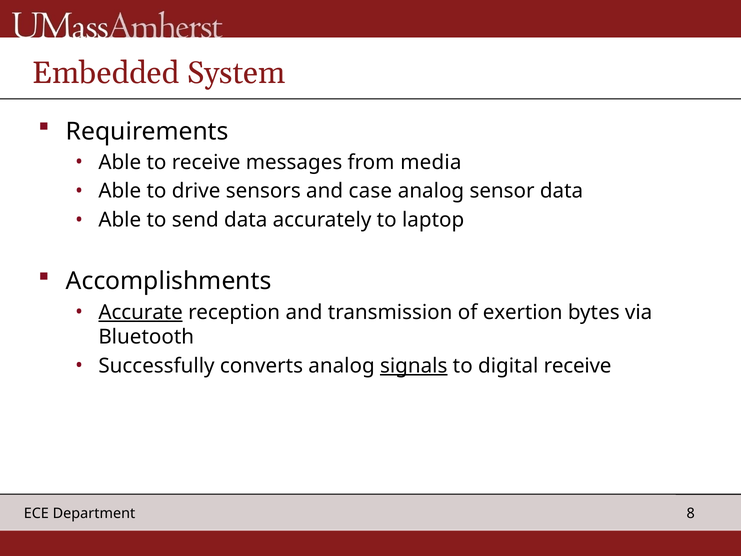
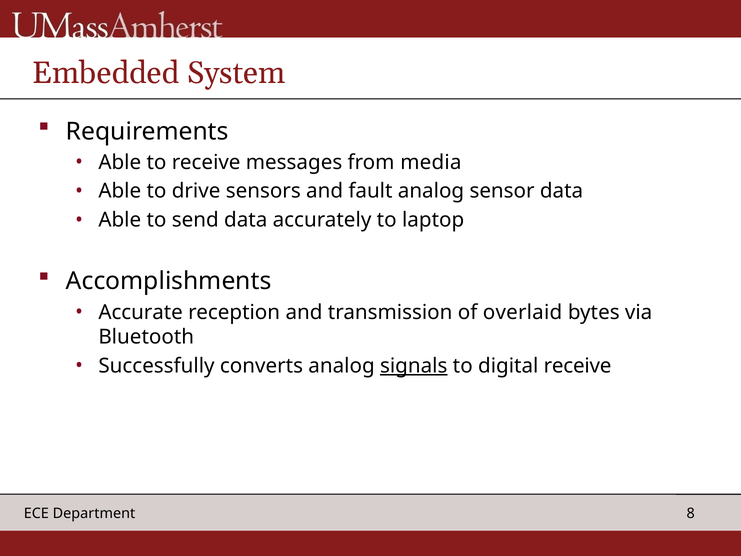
case: case -> fault
Accurate underline: present -> none
exertion: exertion -> overlaid
